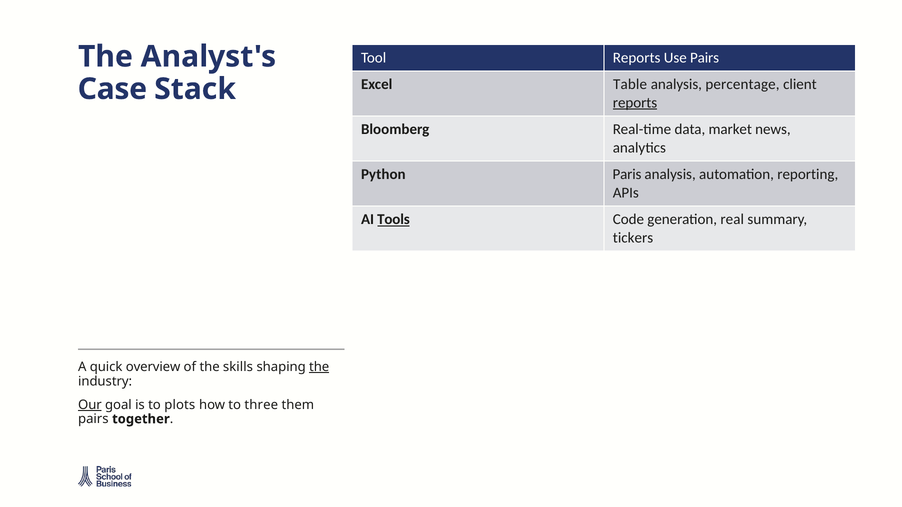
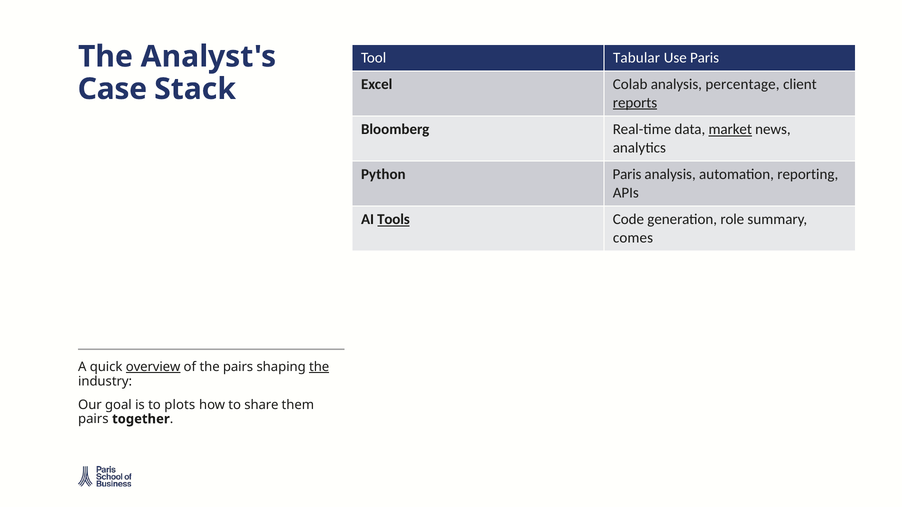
Tool Reports: Reports -> Tabular
Use Pairs: Pairs -> Paris
Table: Table -> Colab
market underline: none -> present
real: real -> role
tickers: tickers -> comes
overview underline: none -> present
the skills: skills -> pairs
Our underline: present -> none
three: three -> share
